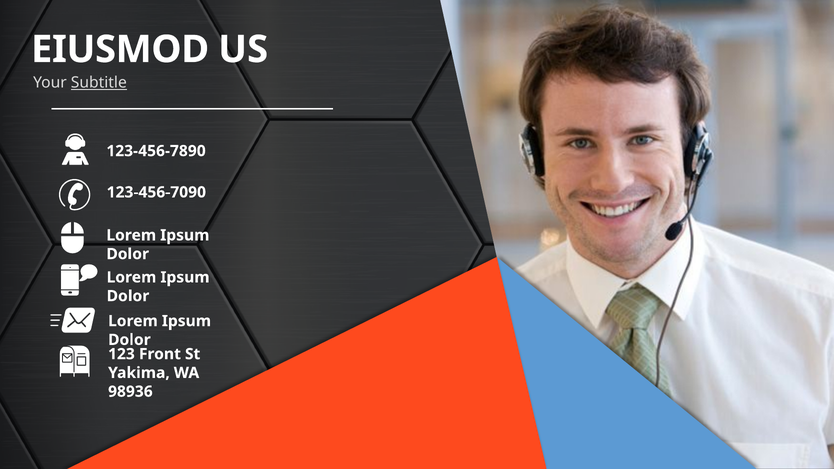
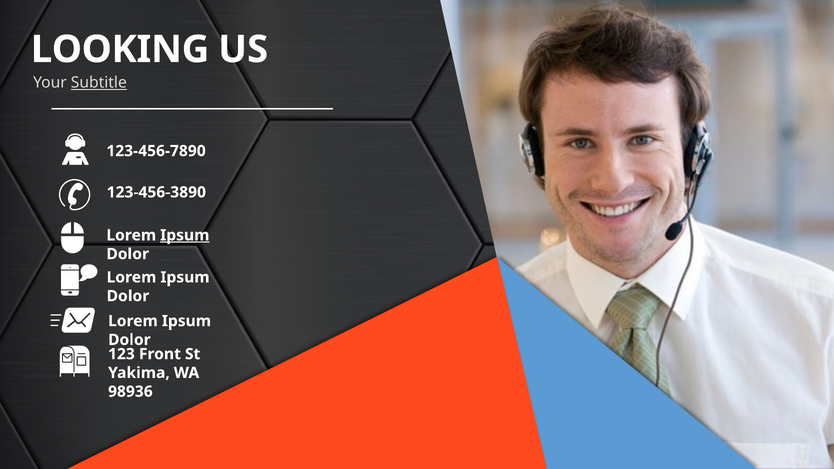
EIUSMOD: EIUSMOD -> LOOKING
123-456-7090: 123-456-7090 -> 123-456-3890
Ipsum at (185, 235) underline: none -> present
